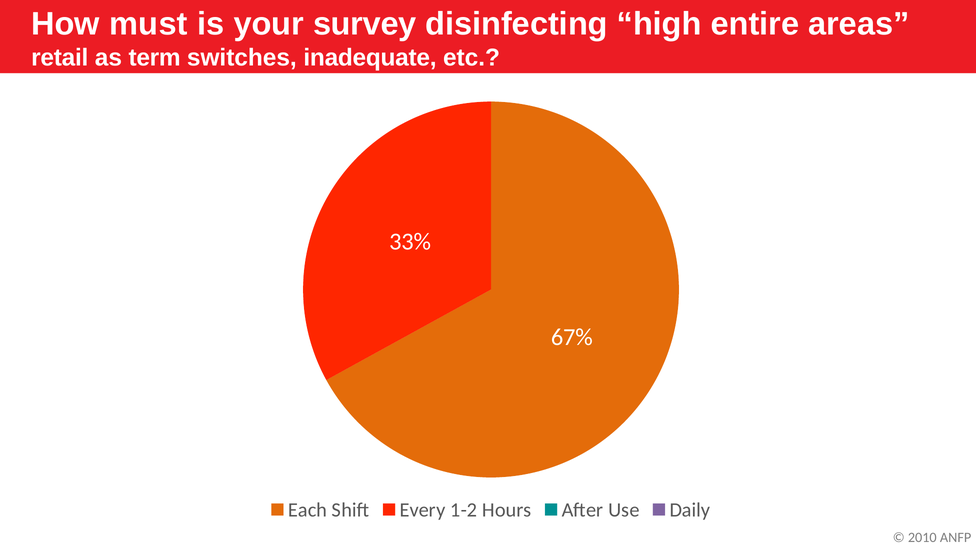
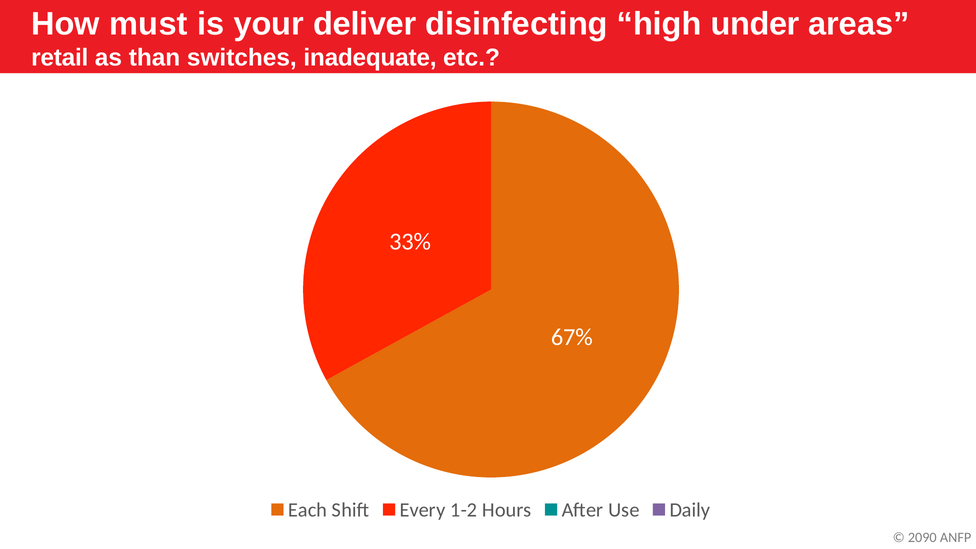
survey: survey -> deliver
entire: entire -> under
term: term -> than
2010: 2010 -> 2090
